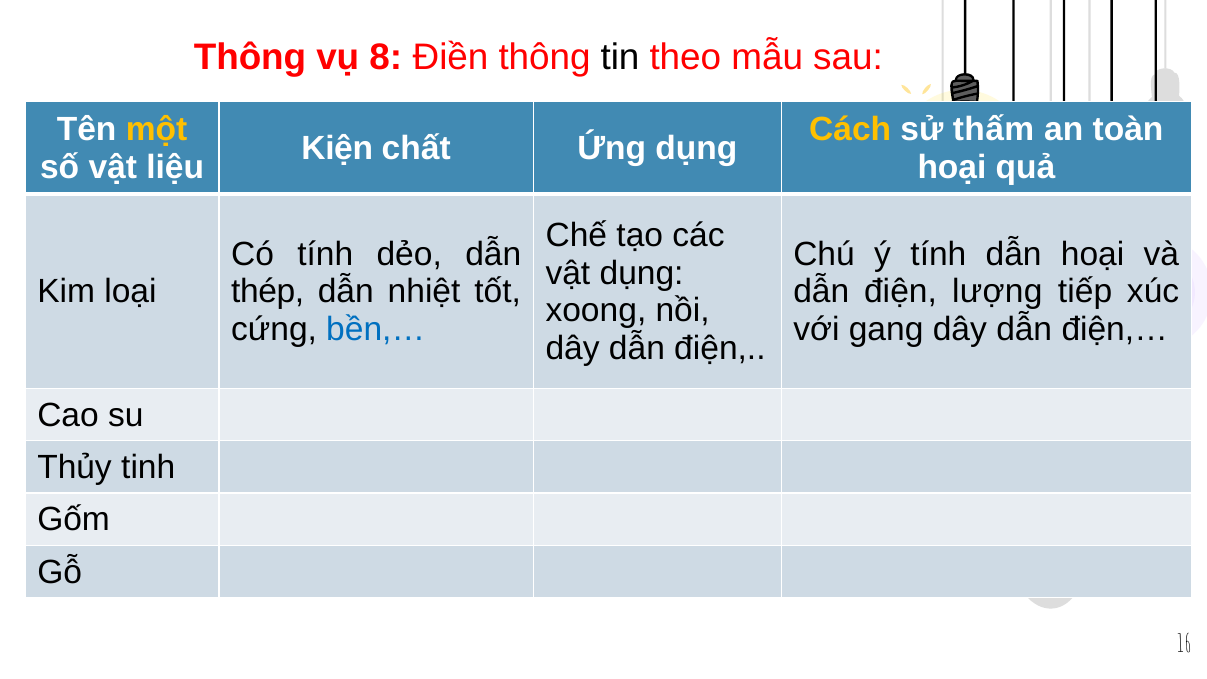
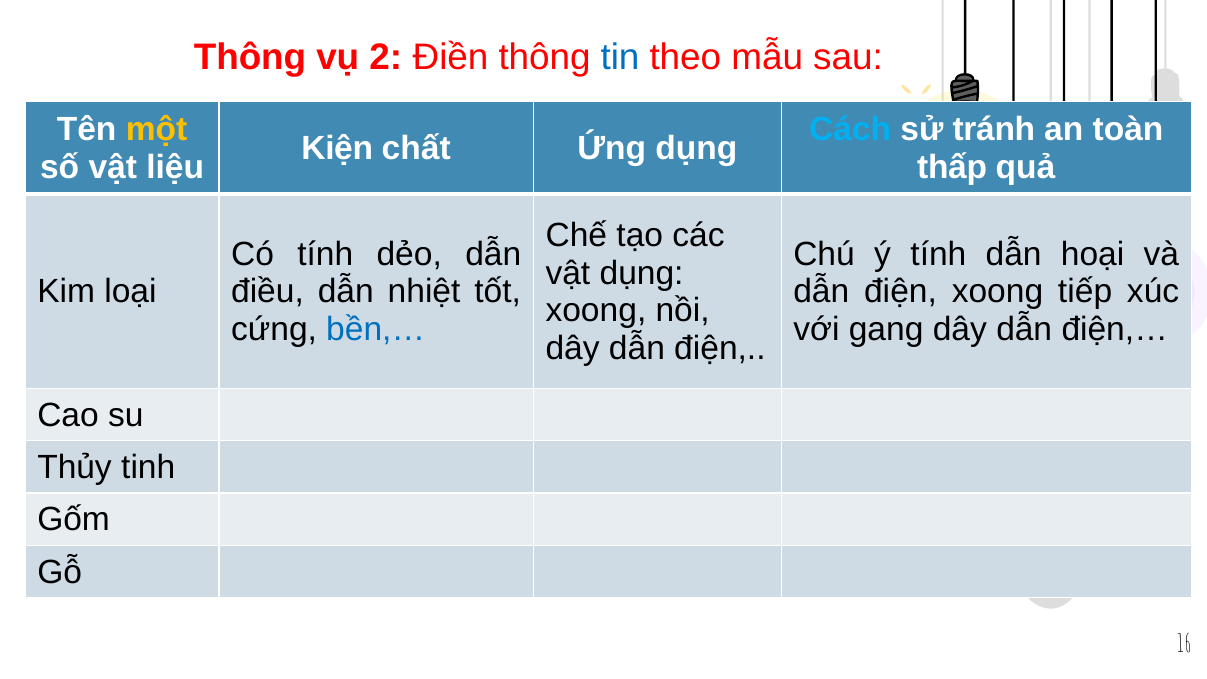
8: 8 -> 2
tin colour: black -> blue
Cách colour: yellow -> light blue
thấm: thấm -> tránh
hoại at (952, 167): hoại -> thấp
thép: thép -> điều
điện lượng: lượng -> xoong
